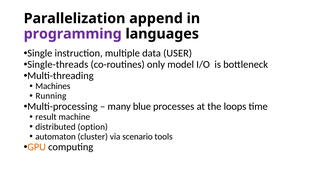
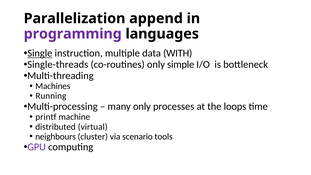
Single underline: none -> present
USER: USER -> WITH
model: model -> simple
many blue: blue -> only
result: result -> printf
option: option -> virtual
automaton: automaton -> neighbours
GPU colour: orange -> purple
